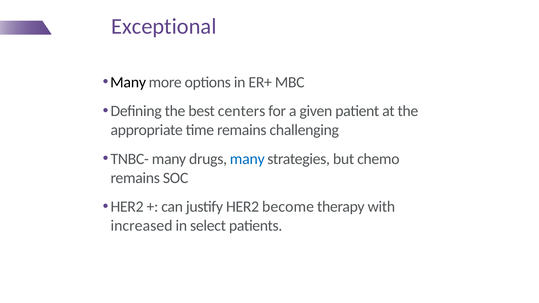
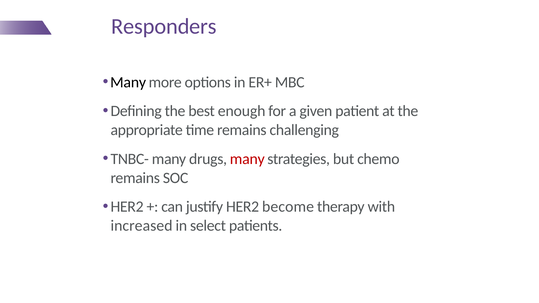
Exceptional: Exceptional -> Responders
centers: centers -> enough
many at (247, 159) colour: blue -> red
